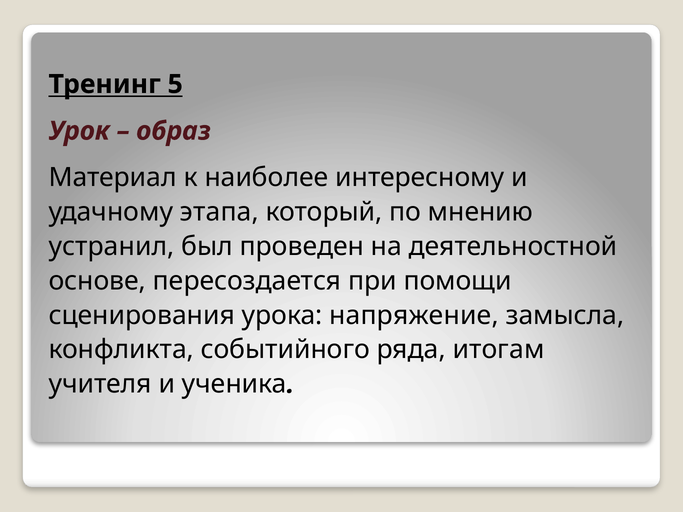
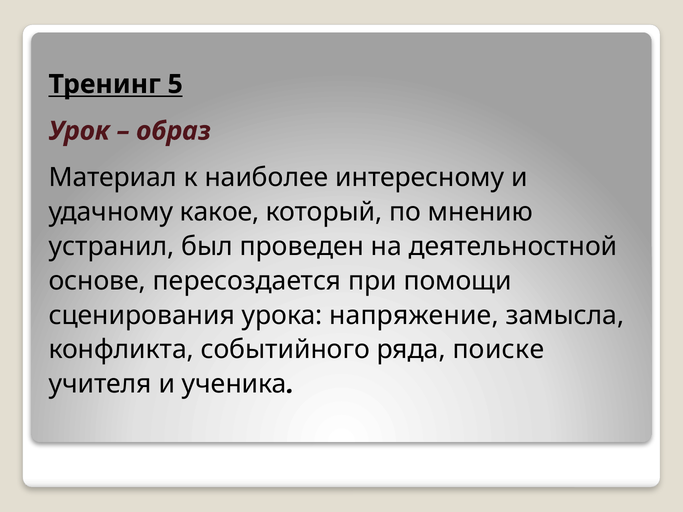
этапа: этапа -> какое
итогам: итогам -> поиске
